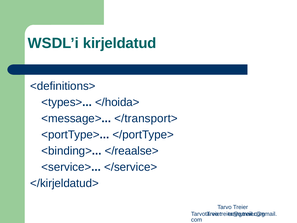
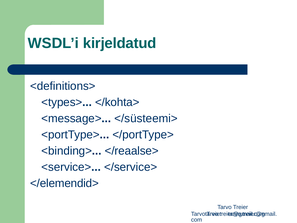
</hoida>: </hoida> -> </kohta>
</transport>: </transport> -> </süsteemi>
</kirjeldatud>: </kirjeldatud> -> </elemendid>
